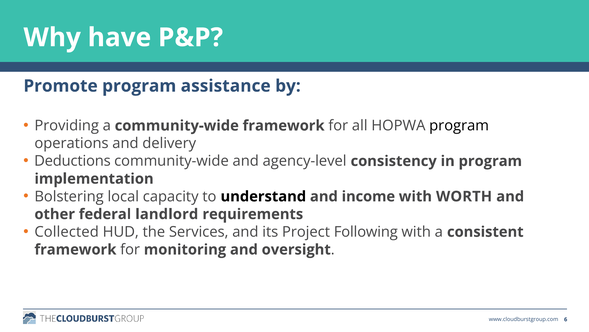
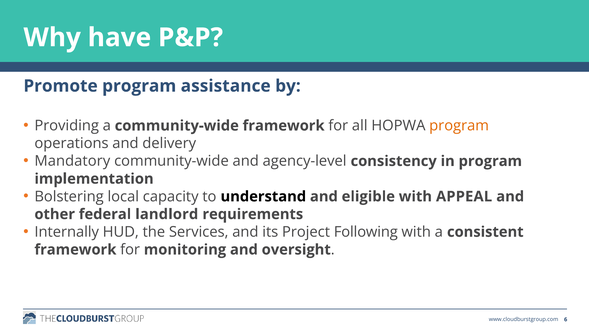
program at (459, 125) colour: black -> orange
Deductions: Deductions -> Mandatory
income: income -> eligible
WORTH: WORTH -> APPEAL
Collected: Collected -> Internally
